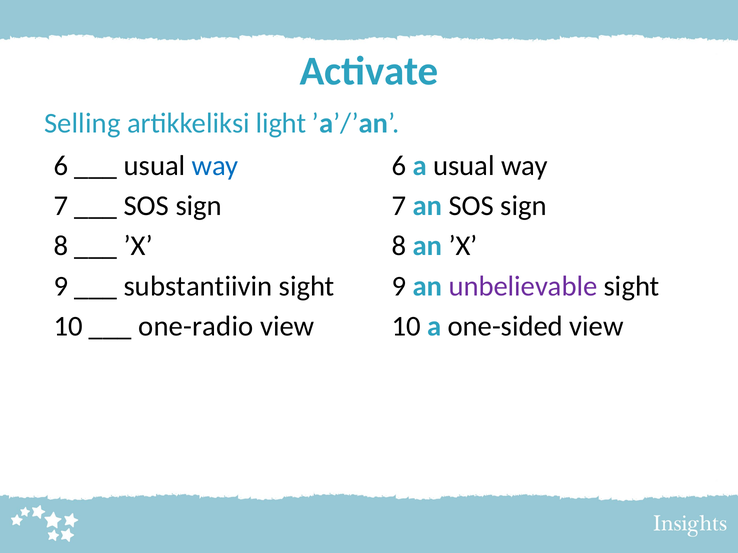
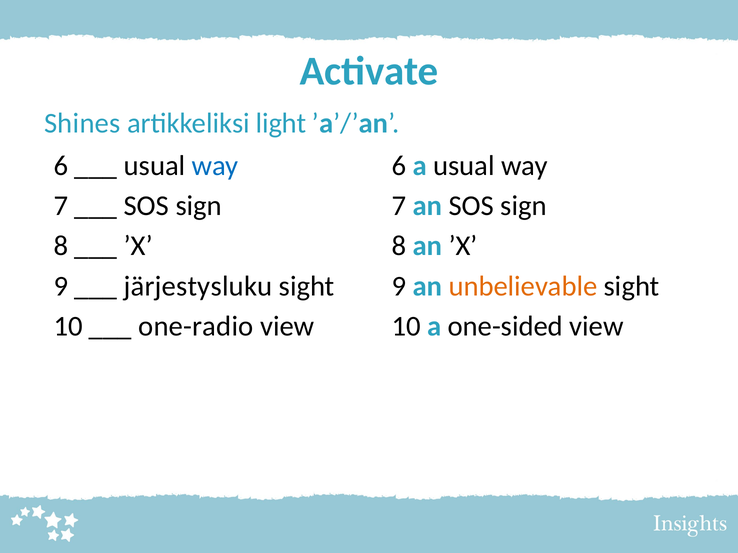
Selling: Selling -> Shines
substantiivin: substantiivin -> järjestysluku
unbelievable colour: purple -> orange
